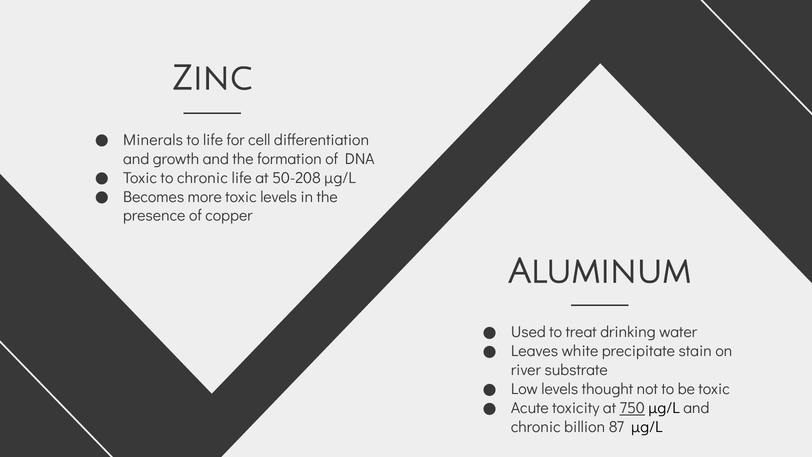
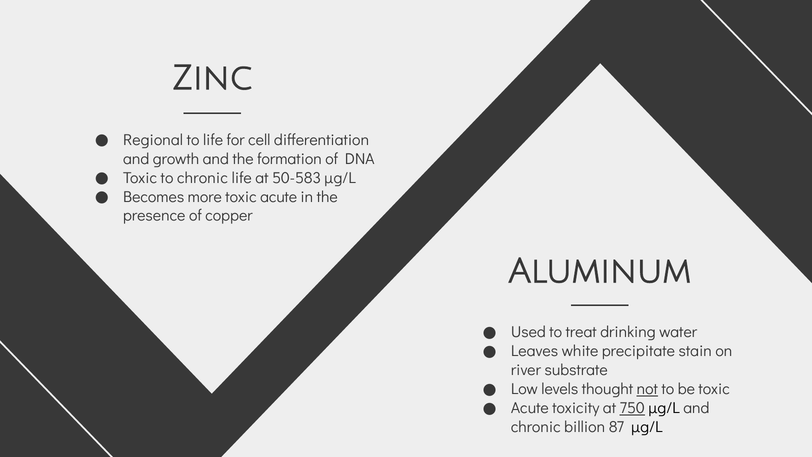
Minerals: Minerals -> Regional
50-208: 50-208 -> 50-583
toxic levels: levels -> acute
not underline: none -> present
